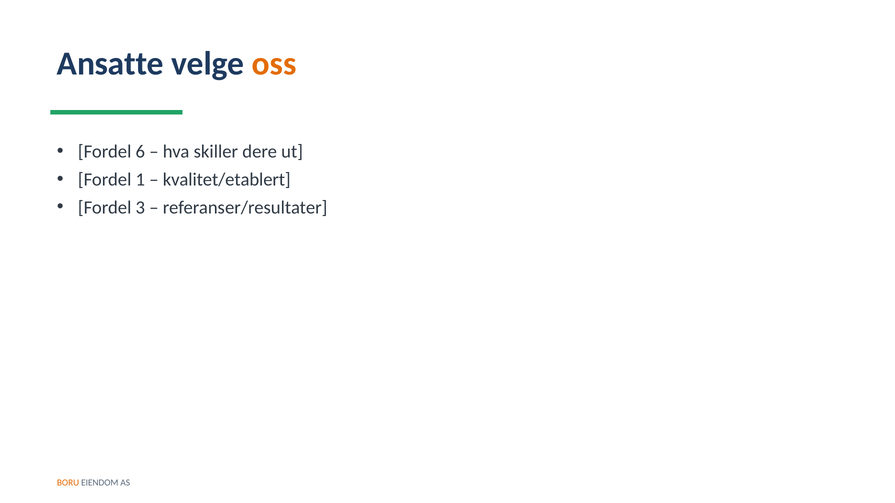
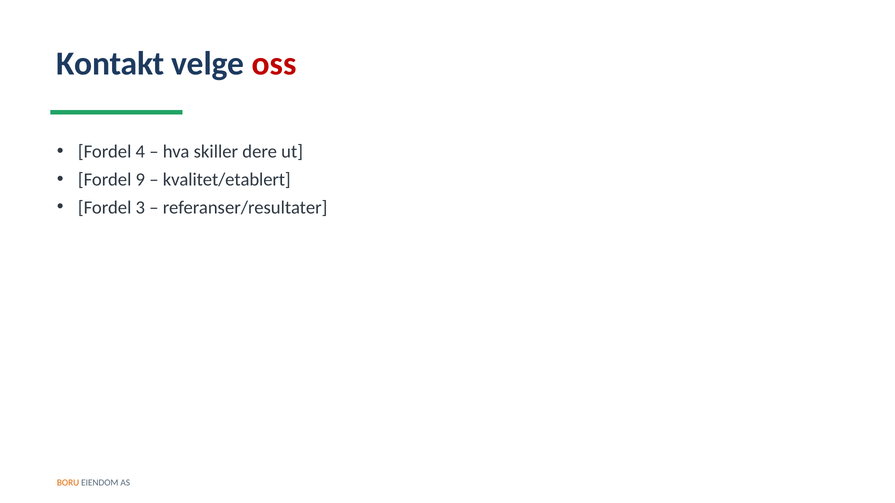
Ansatte: Ansatte -> Kontakt
oss colour: orange -> red
6: 6 -> 4
1: 1 -> 9
